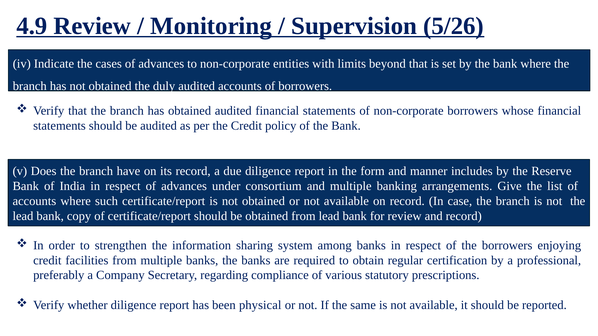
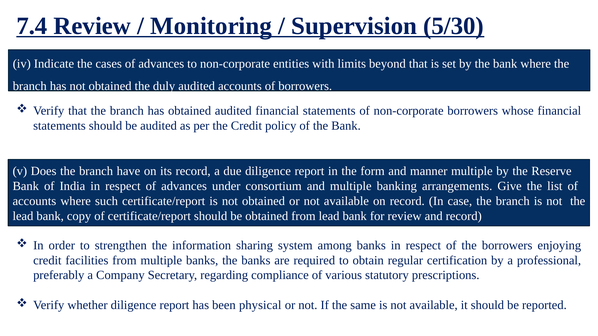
4.9: 4.9 -> 7.4
5/26: 5/26 -> 5/30
manner includes: includes -> multiple
